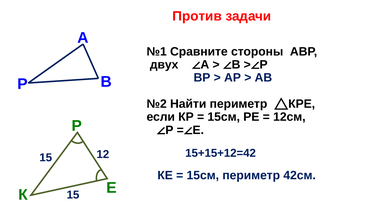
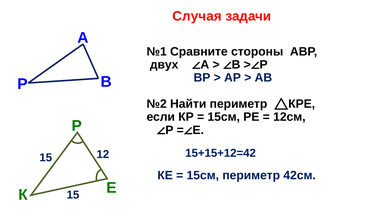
Против: Против -> Случая
